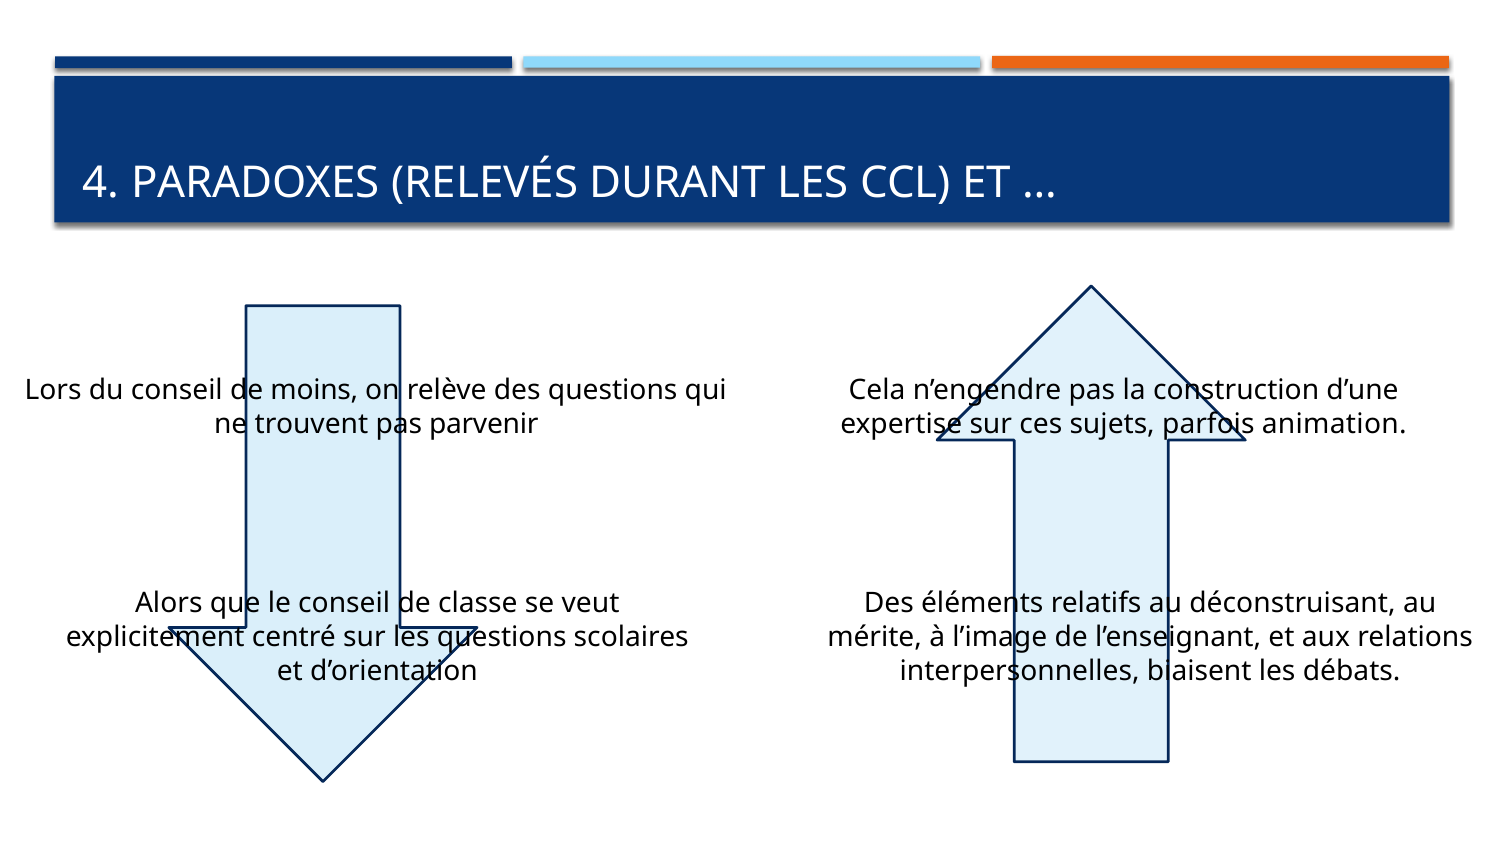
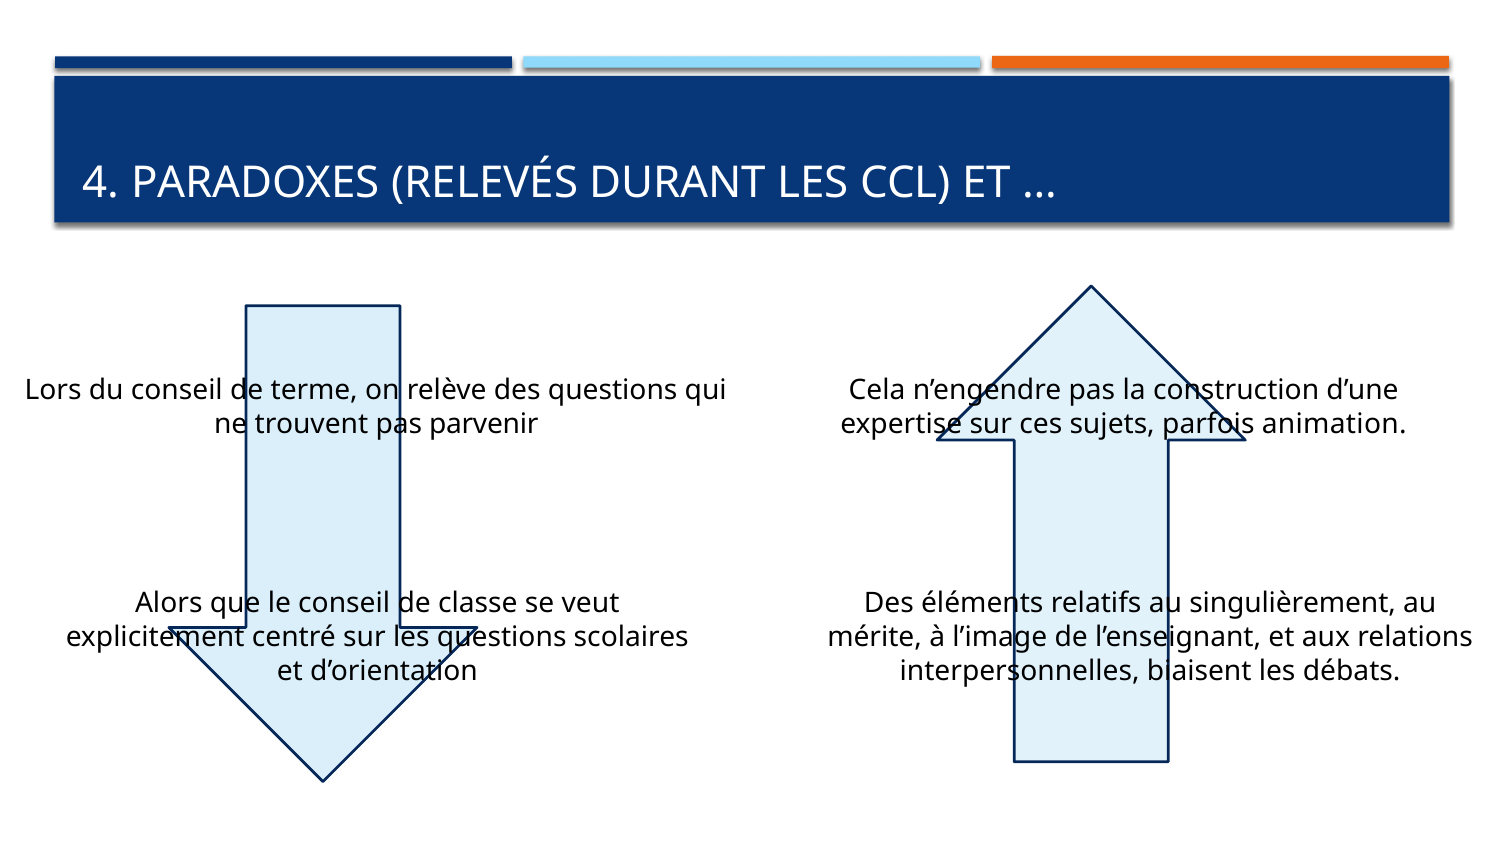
moins: moins -> terme
déconstruisant: déconstruisant -> singulièrement
